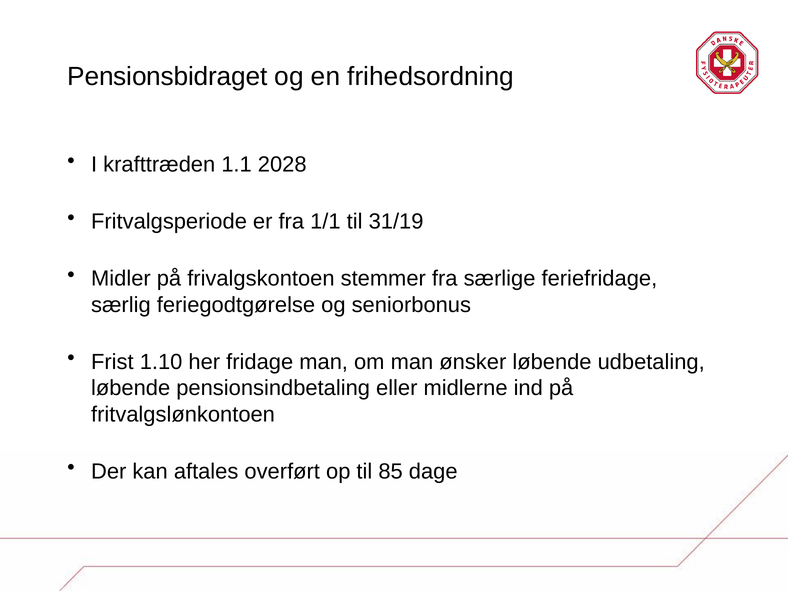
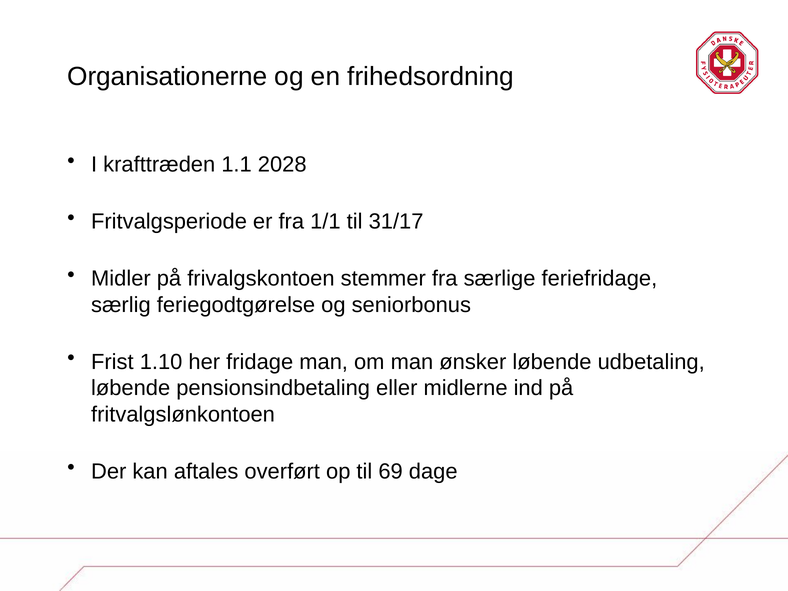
Pensionsbidraget: Pensionsbidraget -> Organisationerne
31/19: 31/19 -> 31/17
85: 85 -> 69
